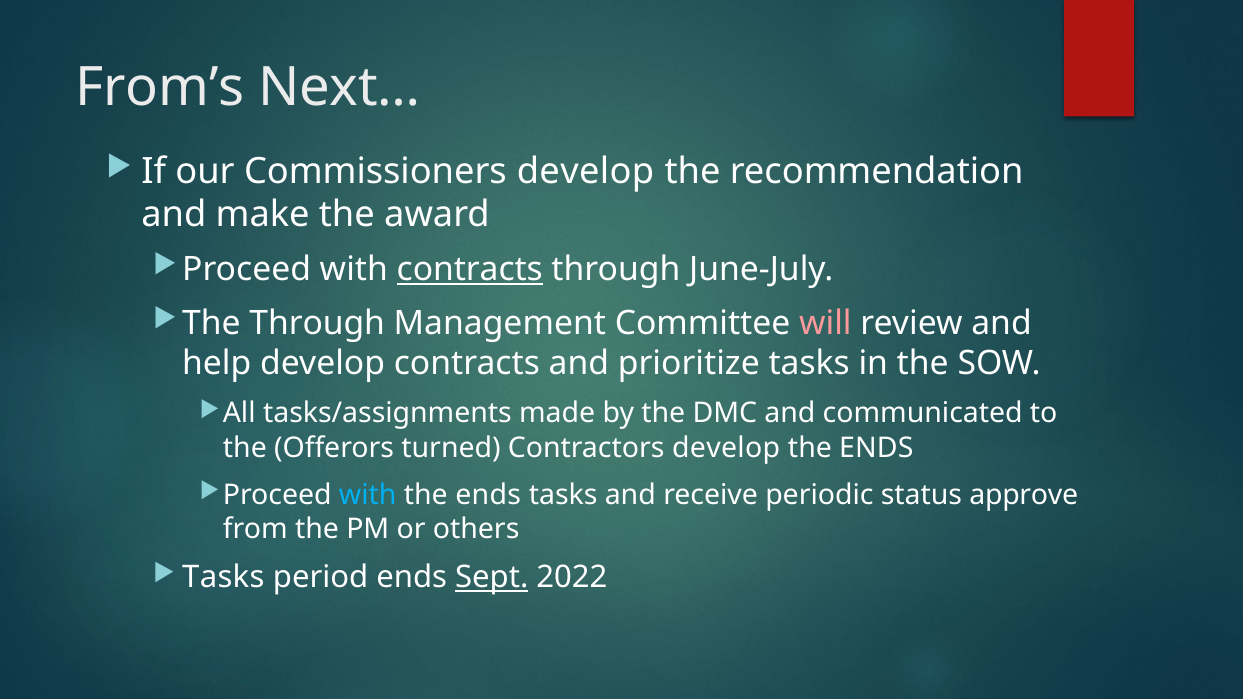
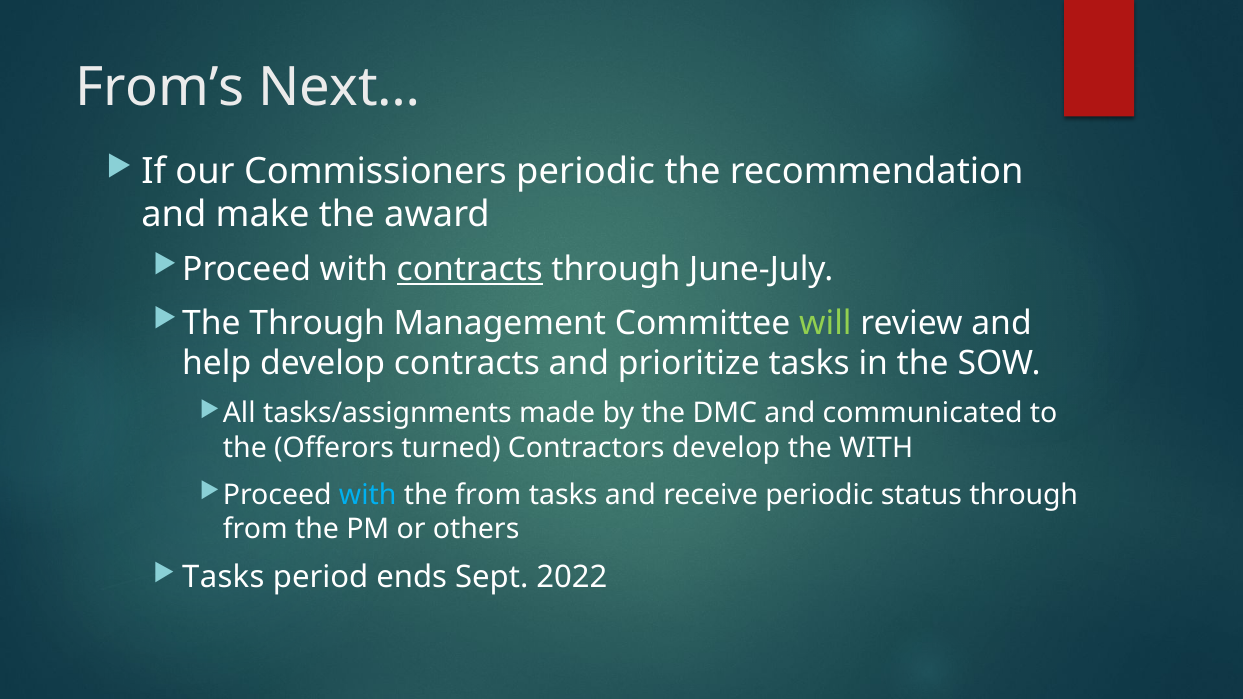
Commissioners develop: develop -> periodic
will colour: pink -> light green
ENDS at (876, 448): ENDS -> WITH
ends at (488, 495): ends -> from
status approve: approve -> through
Sept underline: present -> none
